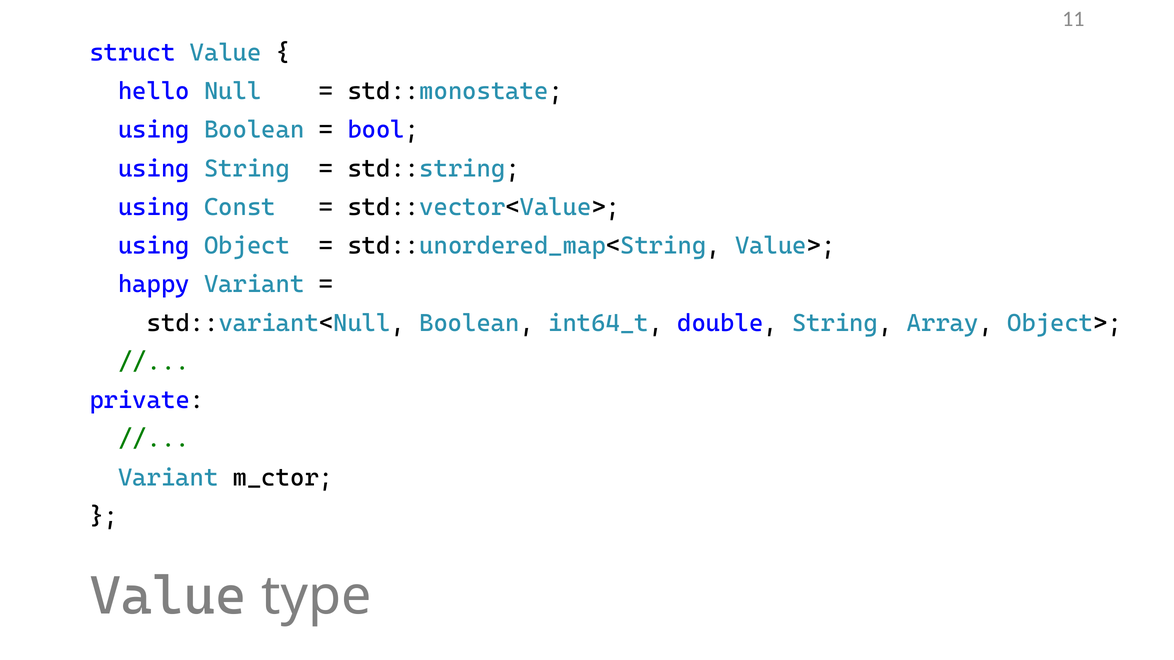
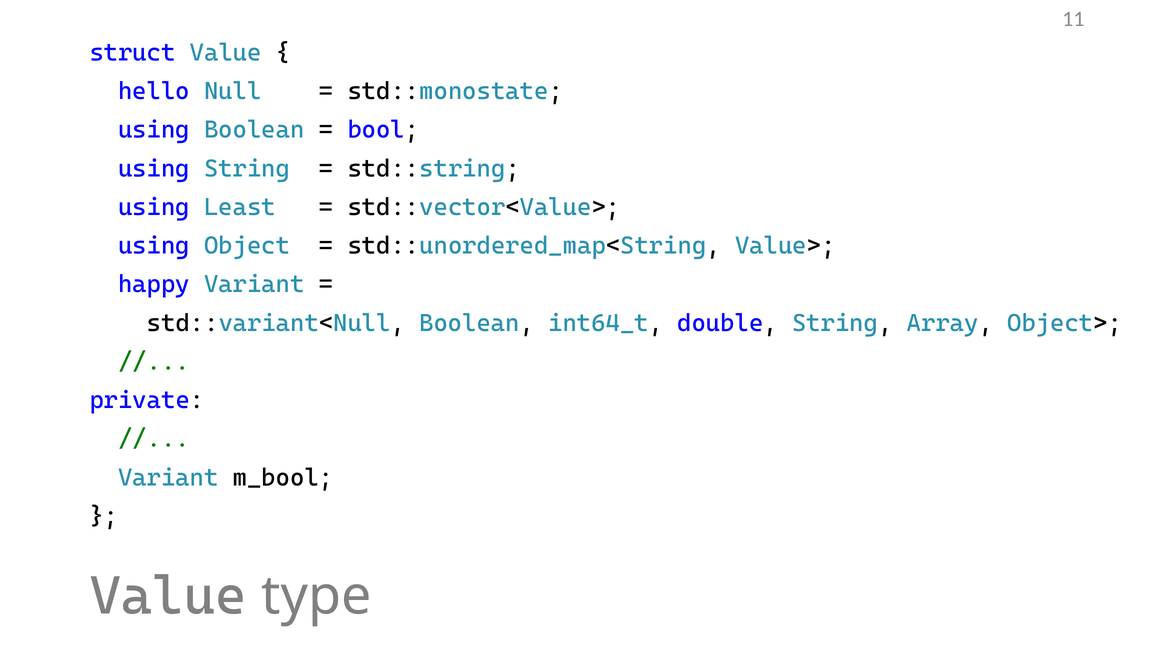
Const: Const -> Least
m_ctor: m_ctor -> m_bool
